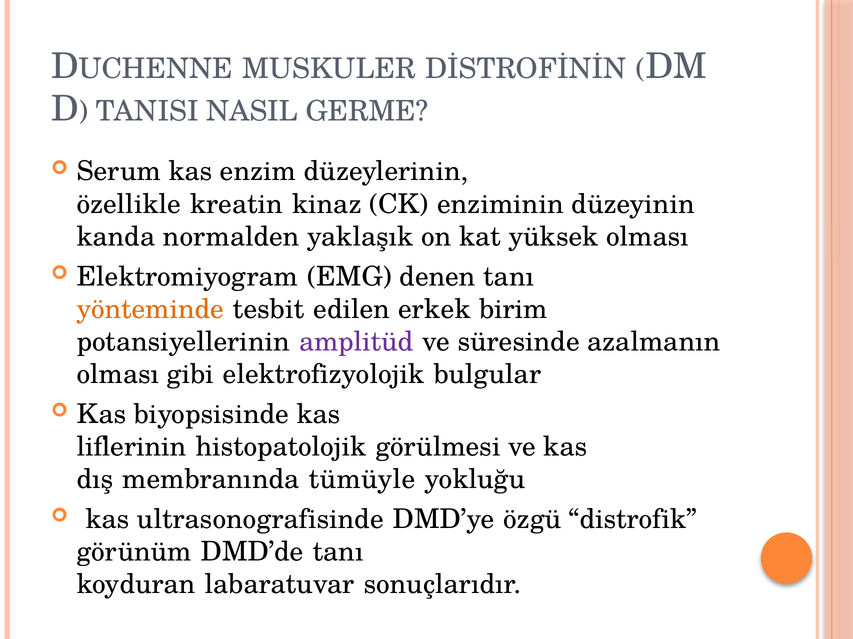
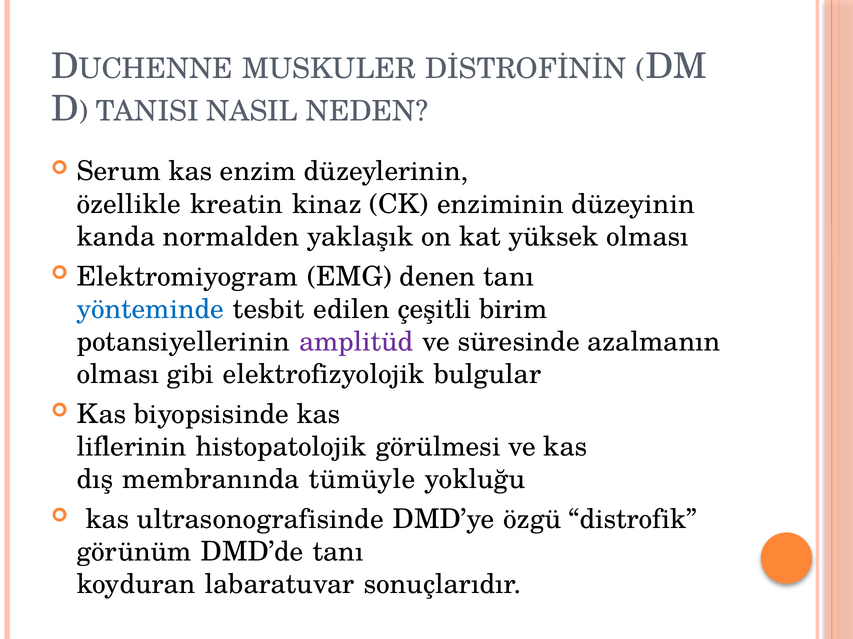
GERME: GERME -> NEDEN
yönteminde colour: orange -> blue
erkek: erkek -> çeşitli
